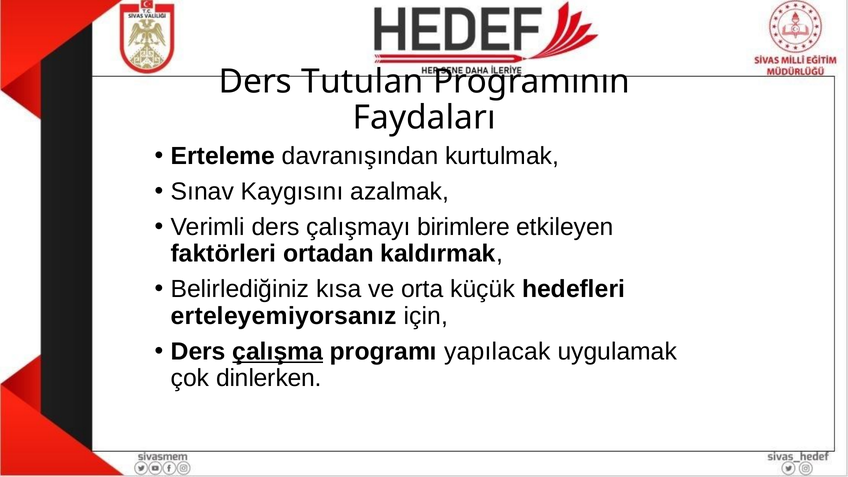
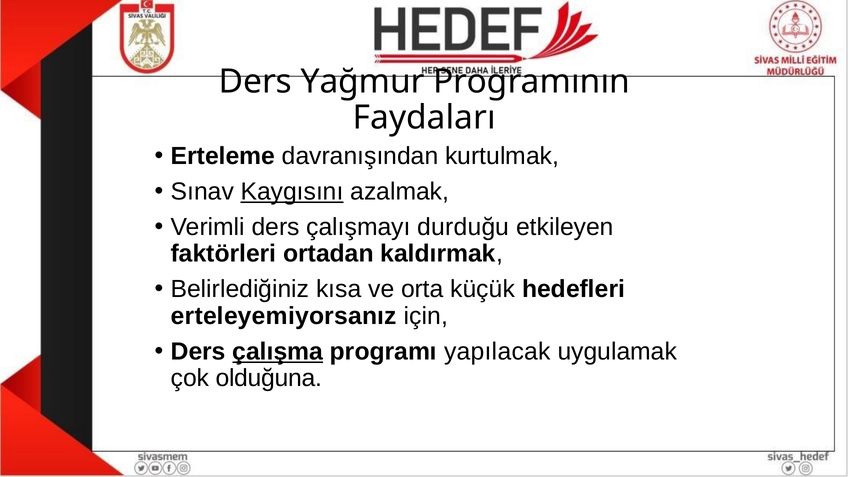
Tutulan: Tutulan -> Yağmur
Kaygısını underline: none -> present
birimlere: birimlere -> durduğu
dinlerken: dinlerken -> olduğuna
